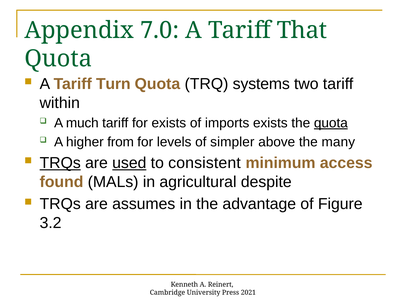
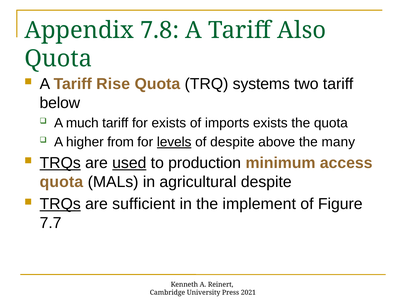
7.0: 7.0 -> 7.8
That: That -> Also
Turn: Turn -> Rise
within: within -> below
quota at (331, 123) underline: present -> none
levels underline: none -> present
of simpler: simpler -> despite
consistent: consistent -> production
found at (61, 182): found -> quota
TRQs at (60, 204) underline: none -> present
assumes: assumes -> sufficient
advantage: advantage -> implement
3.2: 3.2 -> 7.7
